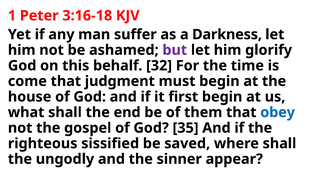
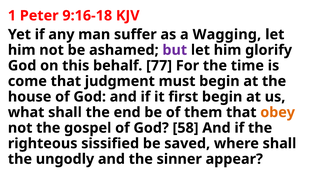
3:16-18: 3:16-18 -> 9:16-18
Darkness: Darkness -> Wagging
32: 32 -> 77
obey colour: blue -> orange
35: 35 -> 58
